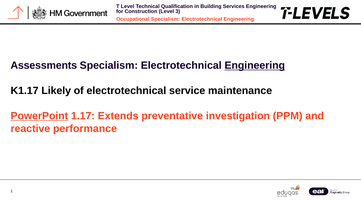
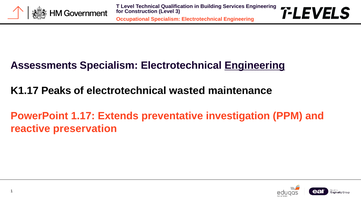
Likely: Likely -> Peaks
service: service -> wasted
PowerPoint underline: present -> none
performance: performance -> preservation
